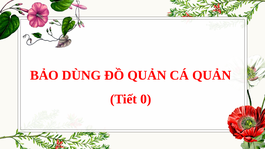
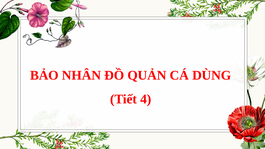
DÙNG: DÙNG -> NHÂN
CÁ QUẢN: QUẢN -> DÙNG
0: 0 -> 4
